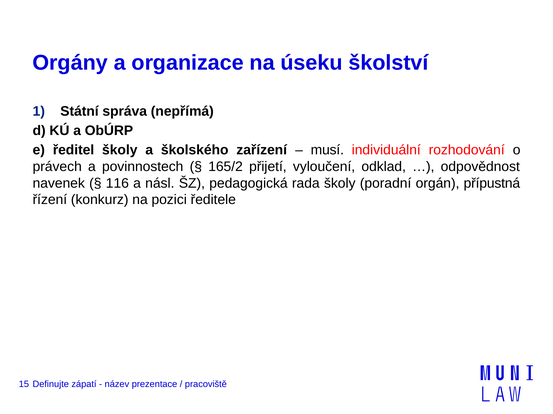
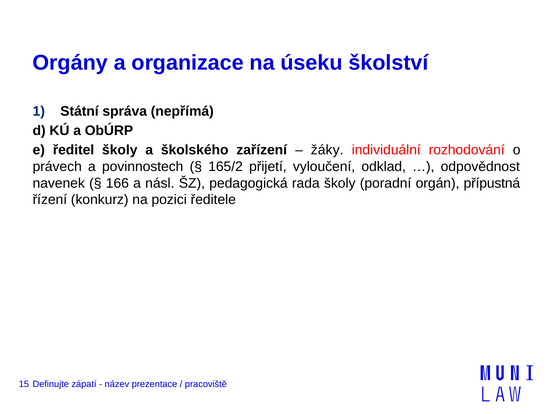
musí: musí -> žáky
116: 116 -> 166
